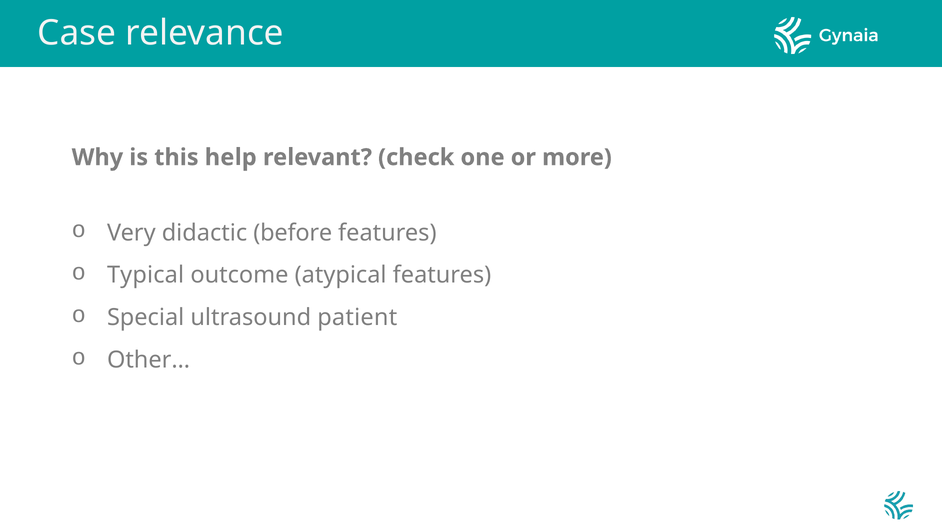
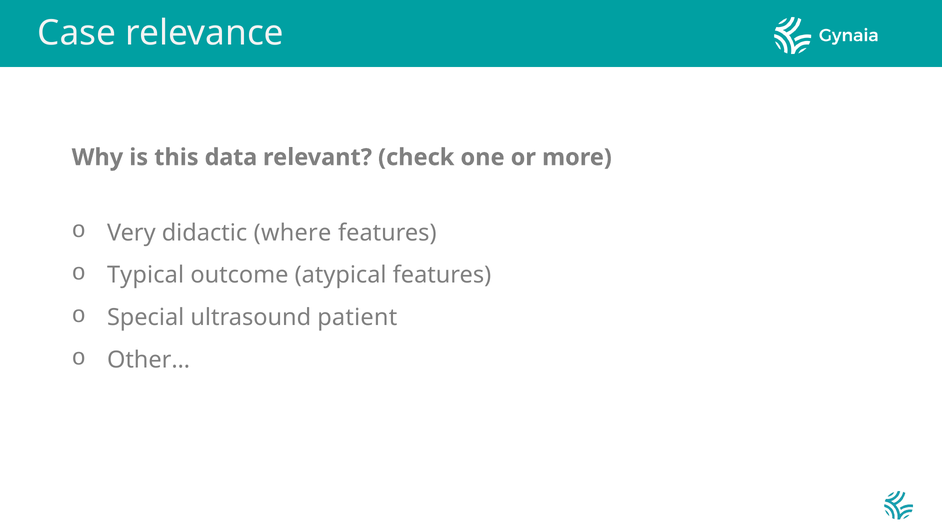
help: help -> data
before: before -> where
